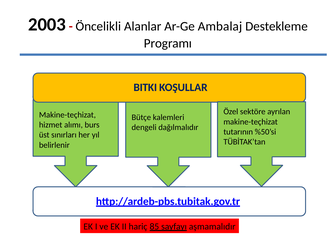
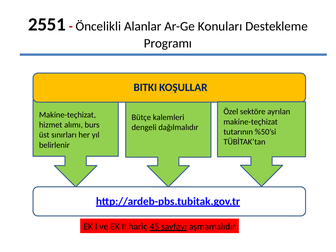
2003: 2003 -> 2551
Ambalaj: Ambalaj -> Konuları
85: 85 -> 45
